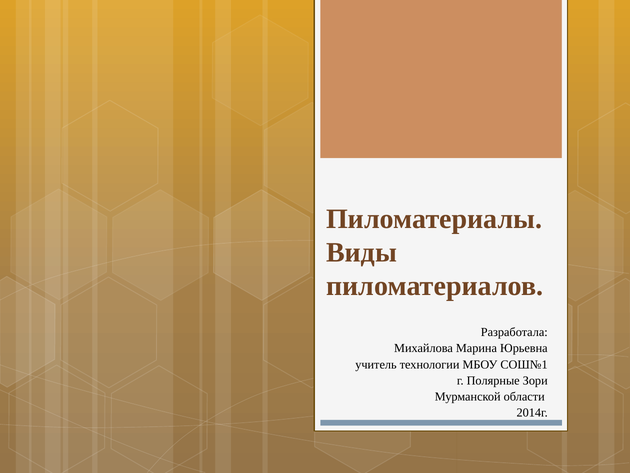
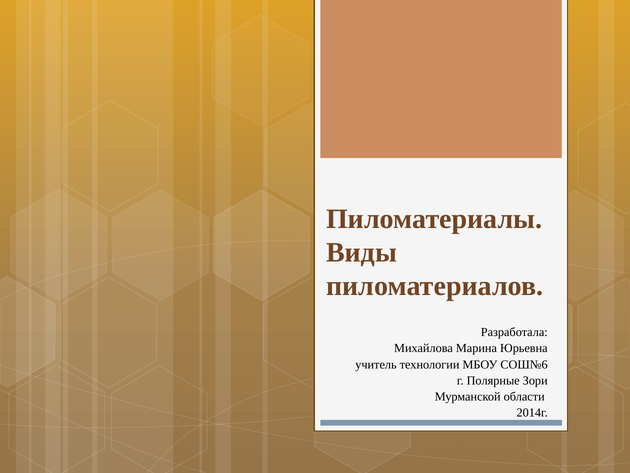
СОШ№1: СОШ№1 -> СОШ№6
